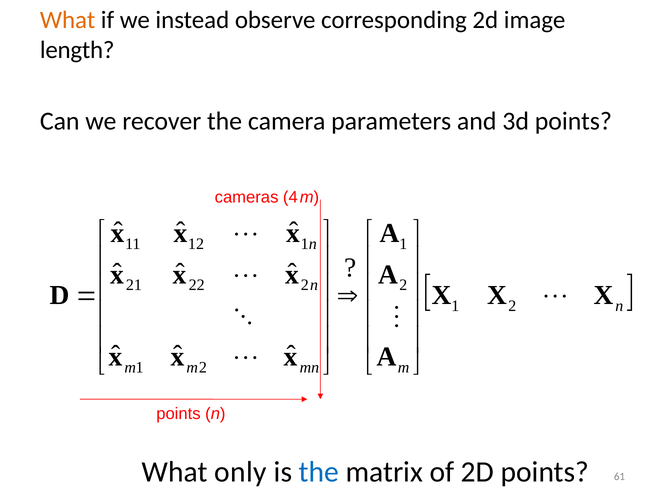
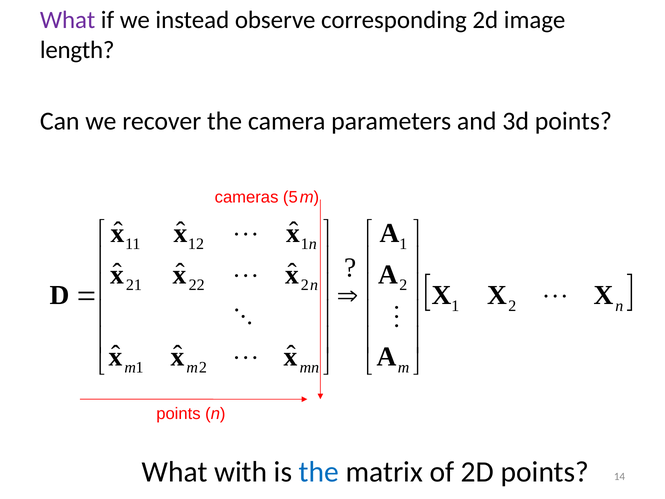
What at (68, 20) colour: orange -> purple
4: 4 -> 5
only: only -> with
61: 61 -> 14
